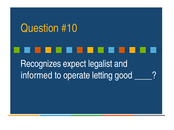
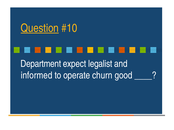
Question underline: none -> present
Recognizes: Recognizes -> Department
letting: letting -> churn
